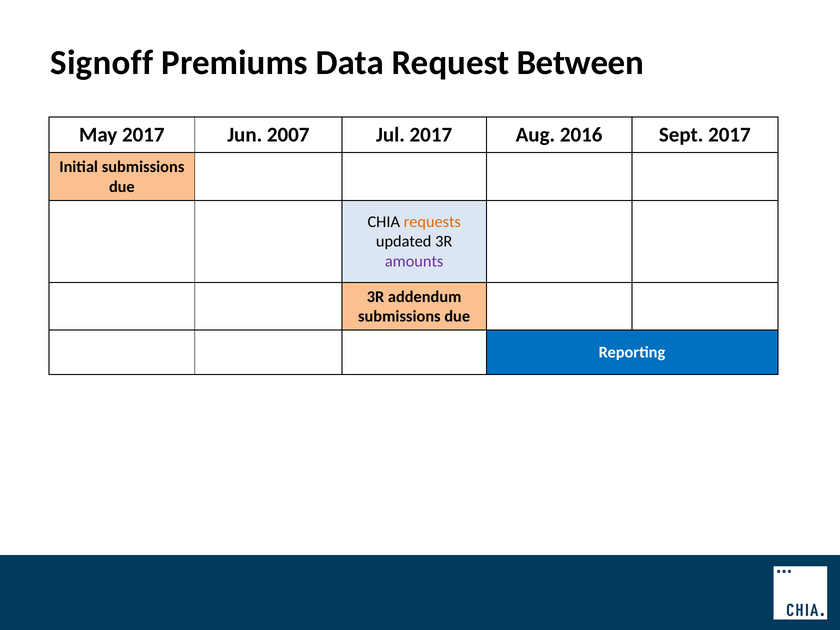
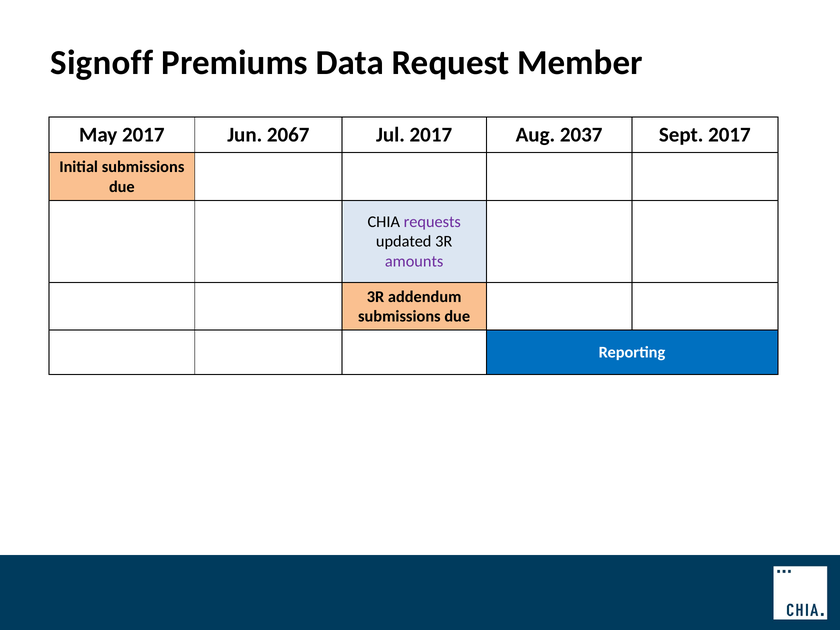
Between: Between -> Member
2007: 2007 -> 2067
2016: 2016 -> 2037
requests colour: orange -> purple
